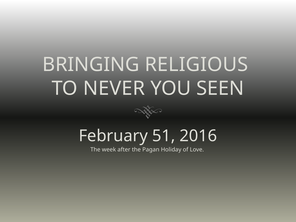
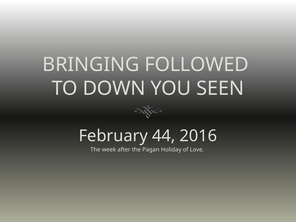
RELIGIOUS: RELIGIOUS -> FOLLOWED
NEVER: NEVER -> DOWN
51: 51 -> 44
